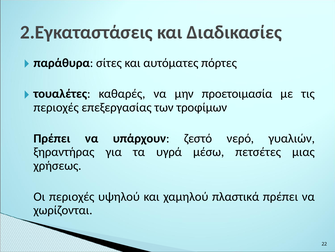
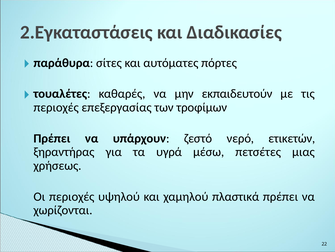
προετοιμασία: προετοιμασία -> εκπαιδευτούν
γυαλιών: γυαλιών -> ετικετών
